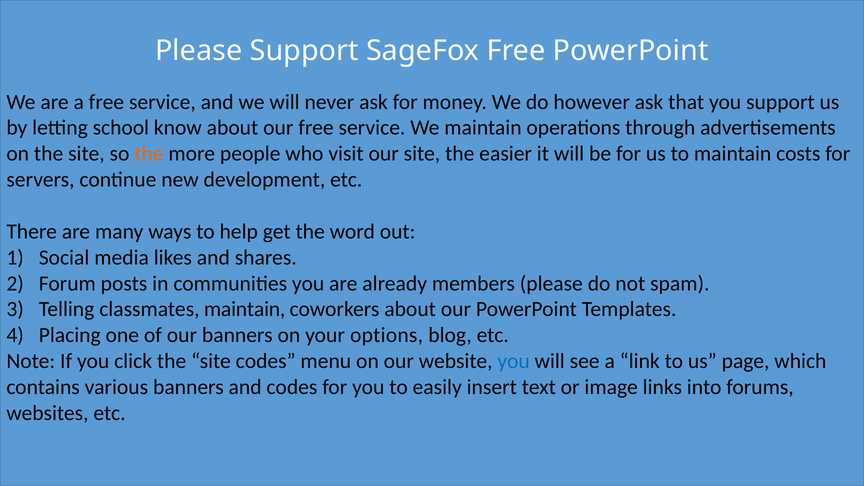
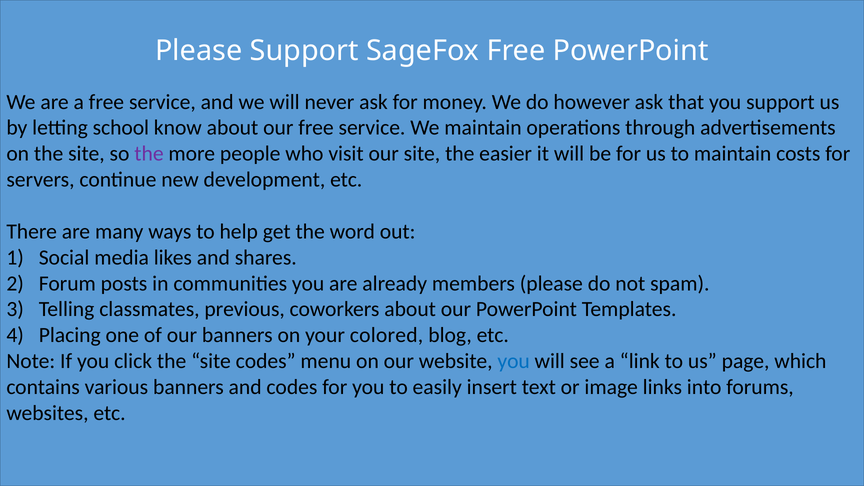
the at (149, 154) colour: orange -> purple
classmates maintain: maintain -> previous
options: options -> colored
